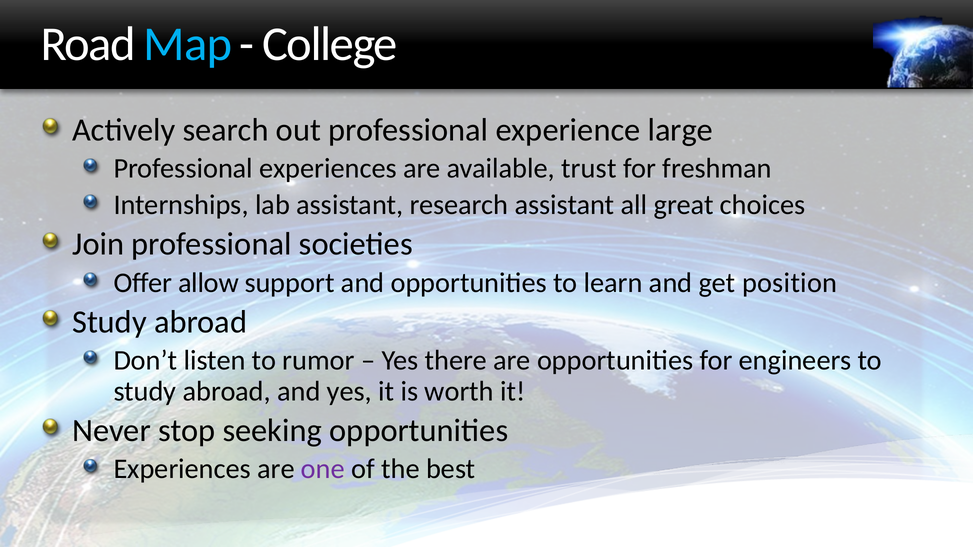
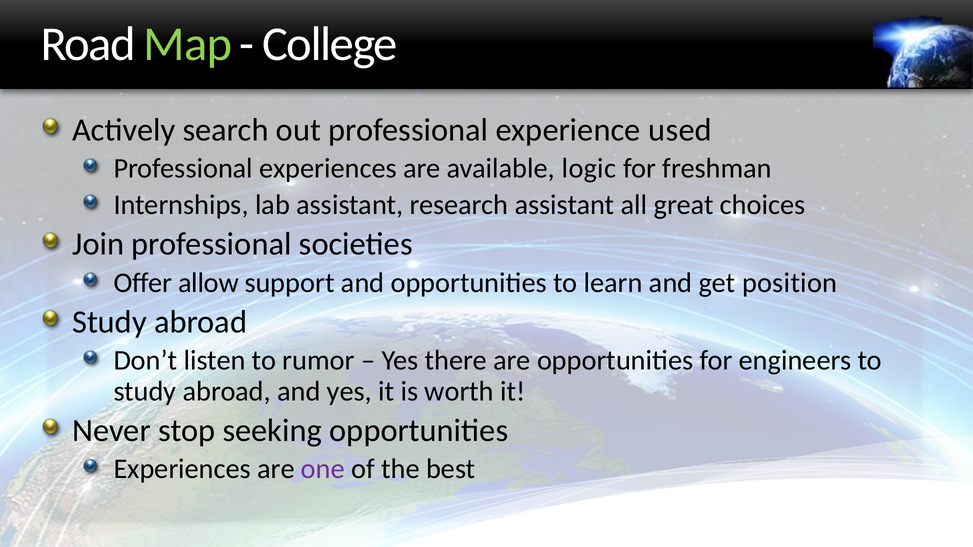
Map colour: light blue -> light green
large: large -> used
trust: trust -> logic
